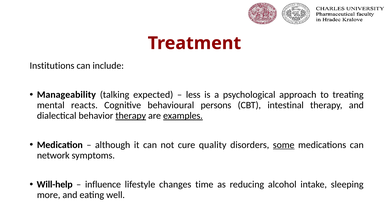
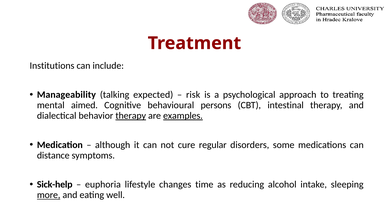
less: less -> risk
reacts: reacts -> aimed
quality: quality -> regular
some underline: present -> none
network: network -> distance
Will-help: Will-help -> Sick-help
influence: influence -> euphoria
more underline: none -> present
